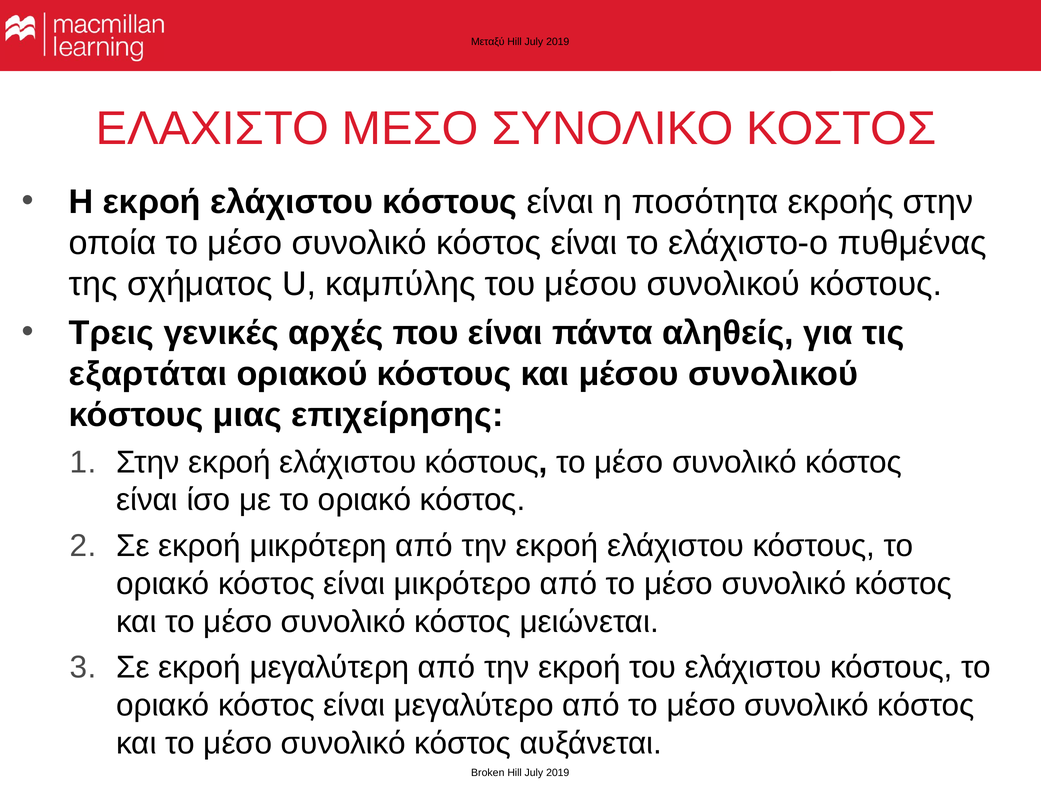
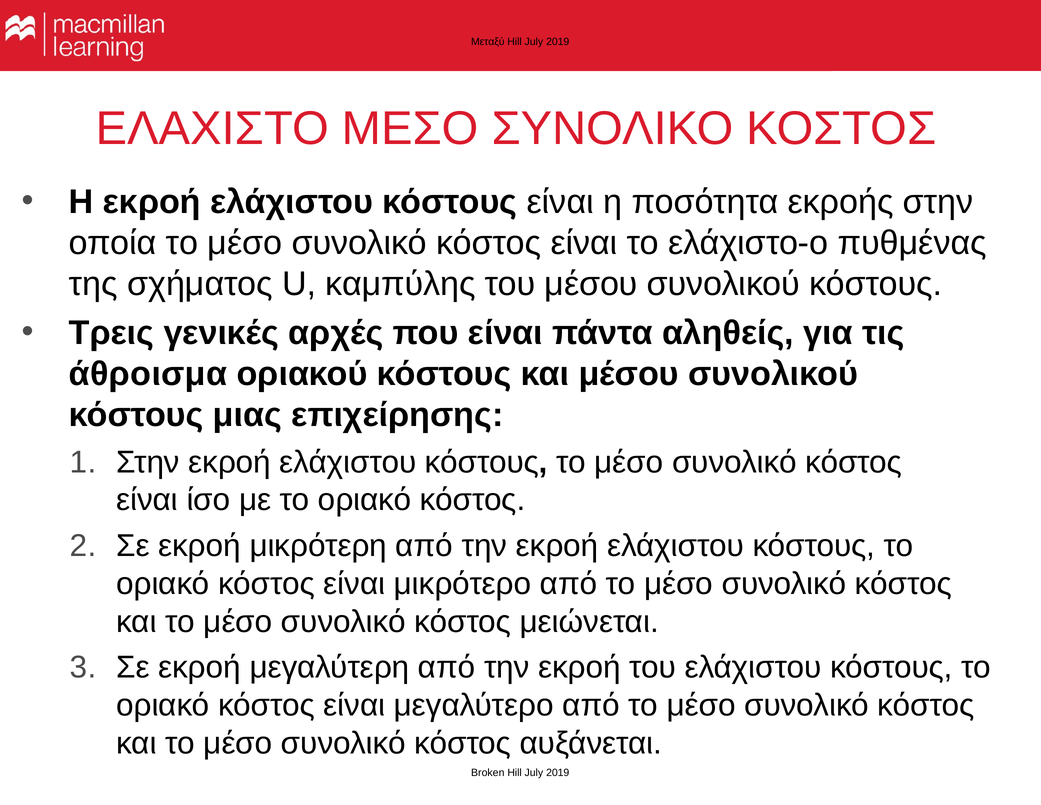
εξαρτάται: εξαρτάται -> άθροισμα
